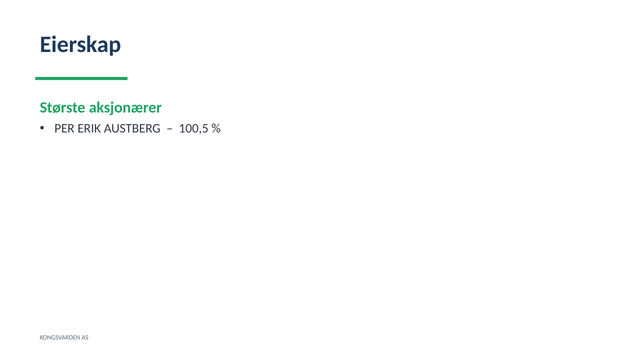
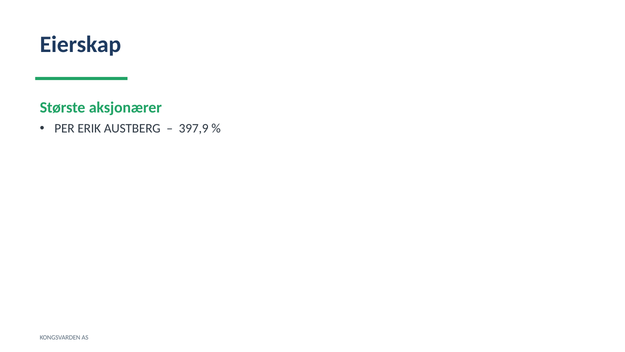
100,5: 100,5 -> 397,9
